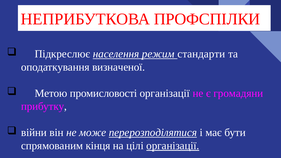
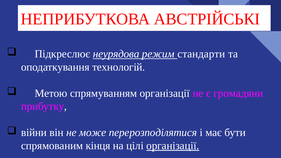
ПРОФСПІЛКИ: ПРОФСПІЛКИ -> АВСТРІЙСЬКІ
населення: населення -> неурядова
визначеної: визначеної -> технологій
промисловості: промисловості -> спрямуванням
перерозподілятися underline: present -> none
